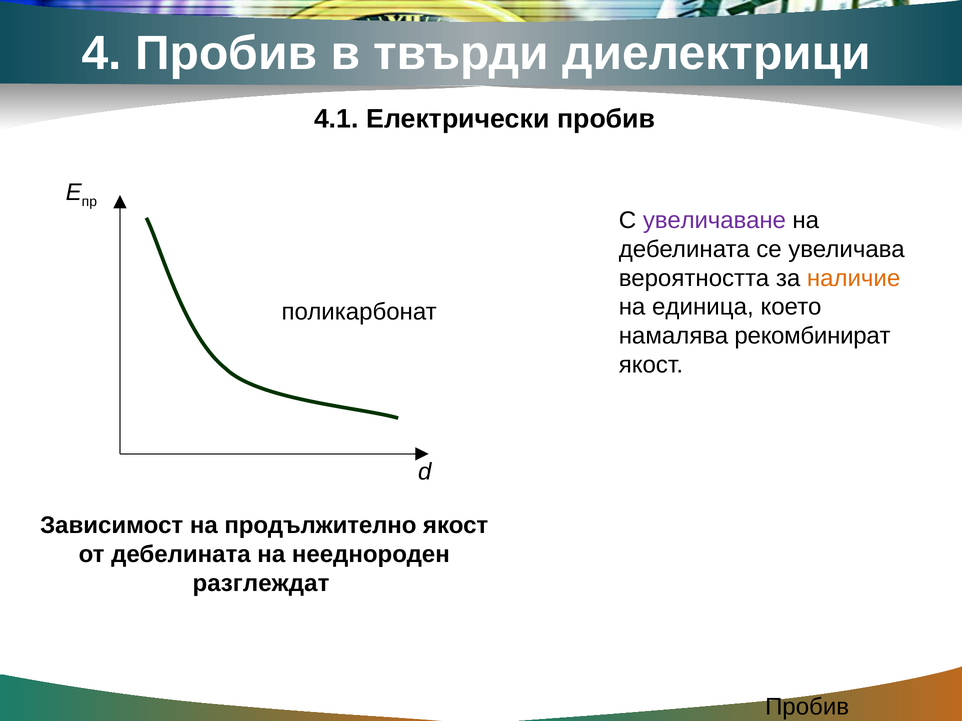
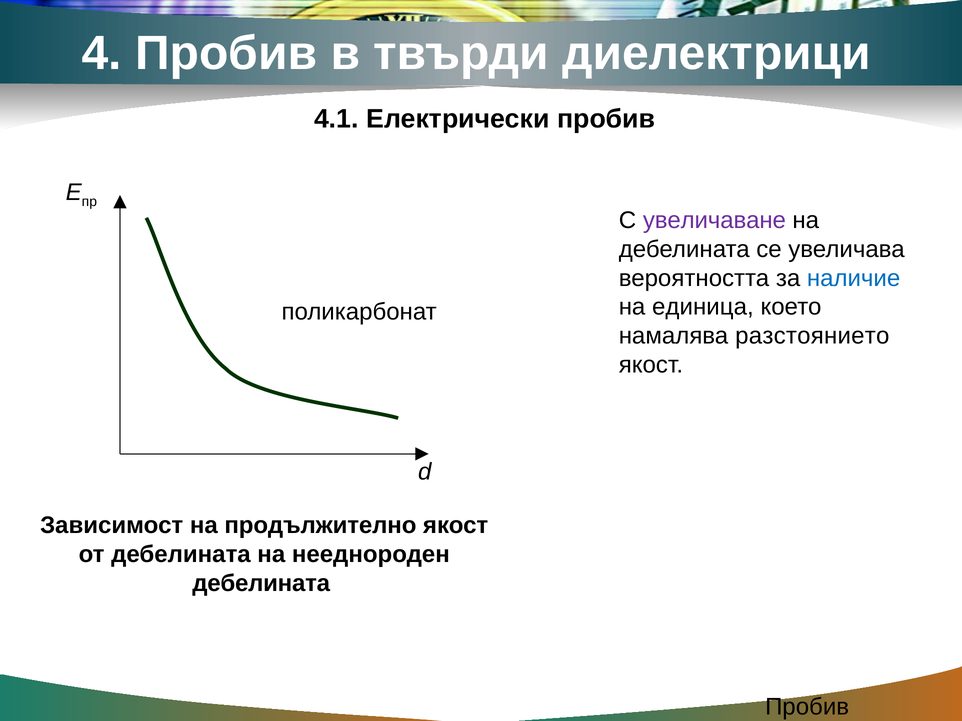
наличие colour: orange -> blue
рекомбинират: рекомбинират -> разстоянието
разглеждат at (261, 584): разглеждат -> дебелината
